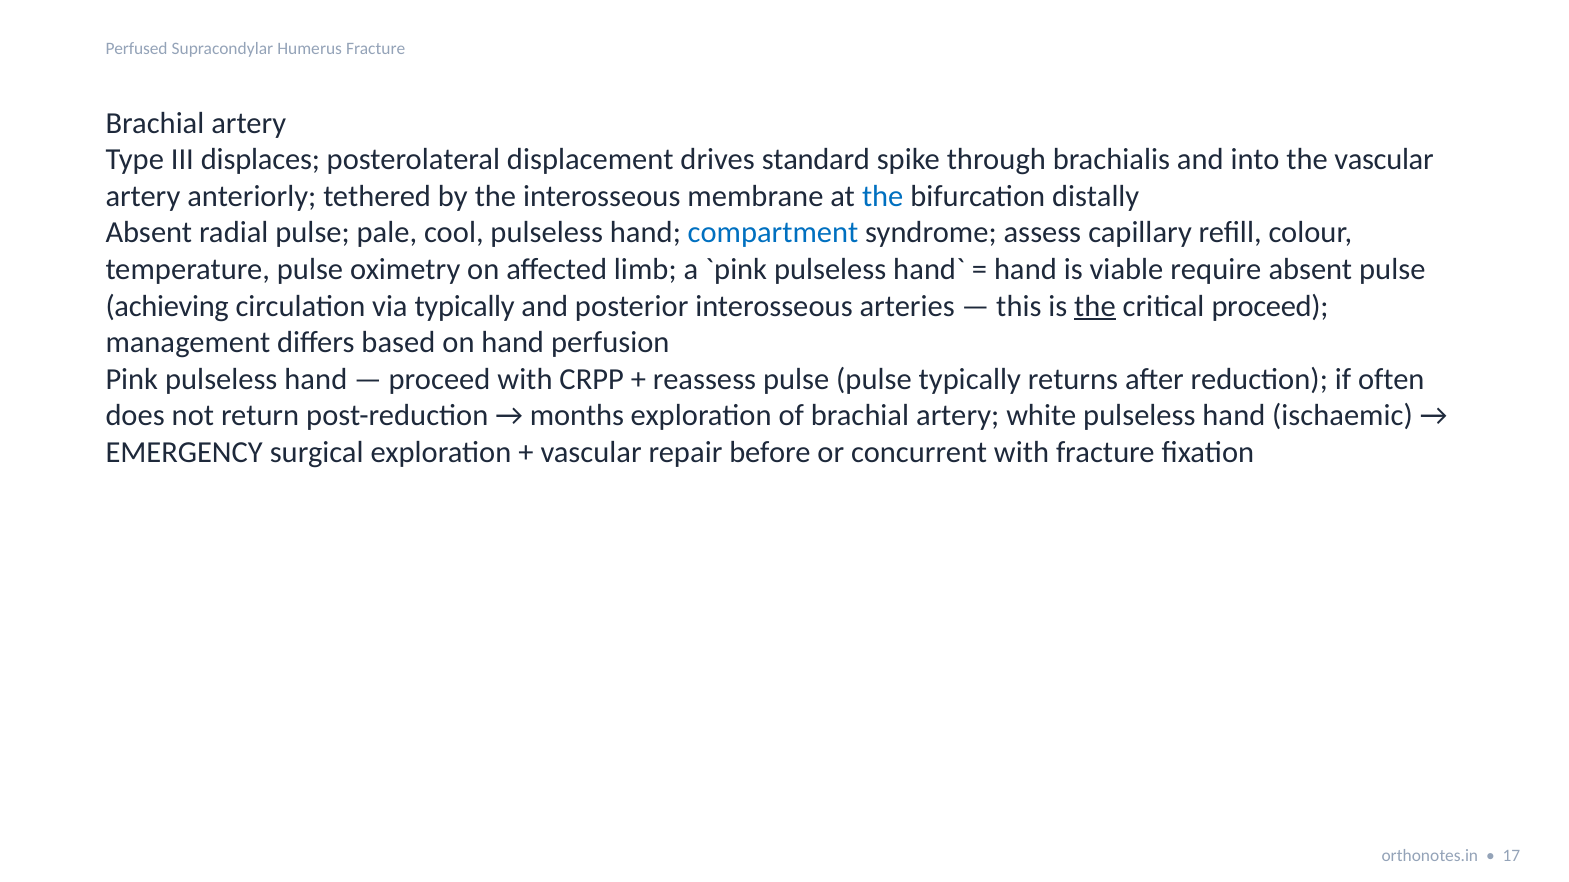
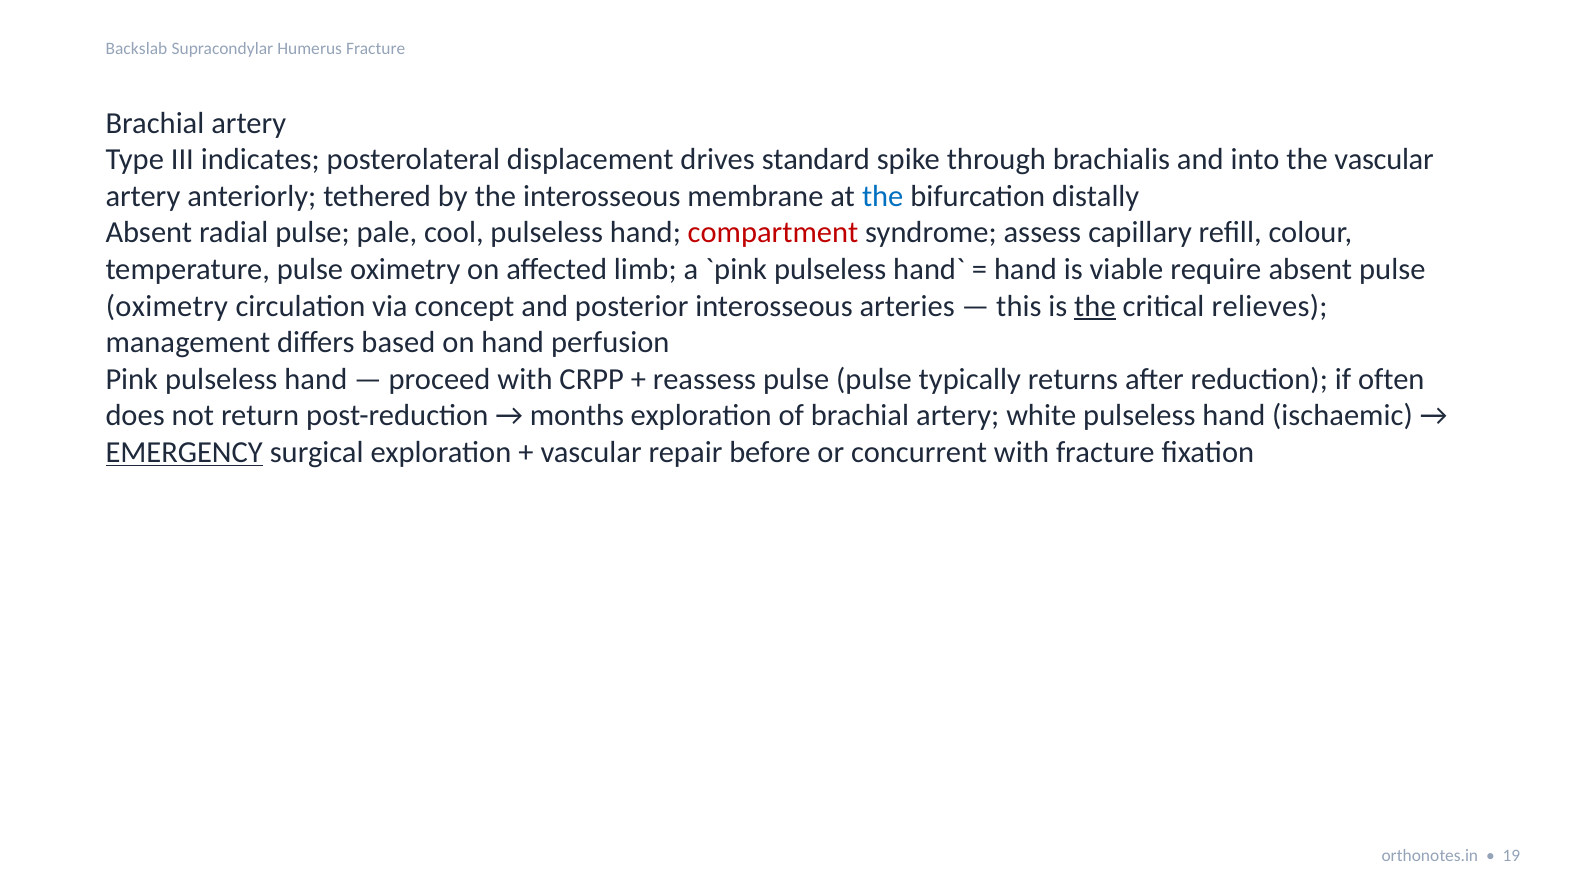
Perfused: Perfused -> Backslab
displaces: displaces -> indicates
compartment colour: blue -> red
achieving at (167, 306): achieving -> oximetry
via typically: typically -> concept
critical proceed: proceed -> relieves
EMERGENCY underline: none -> present
17: 17 -> 19
